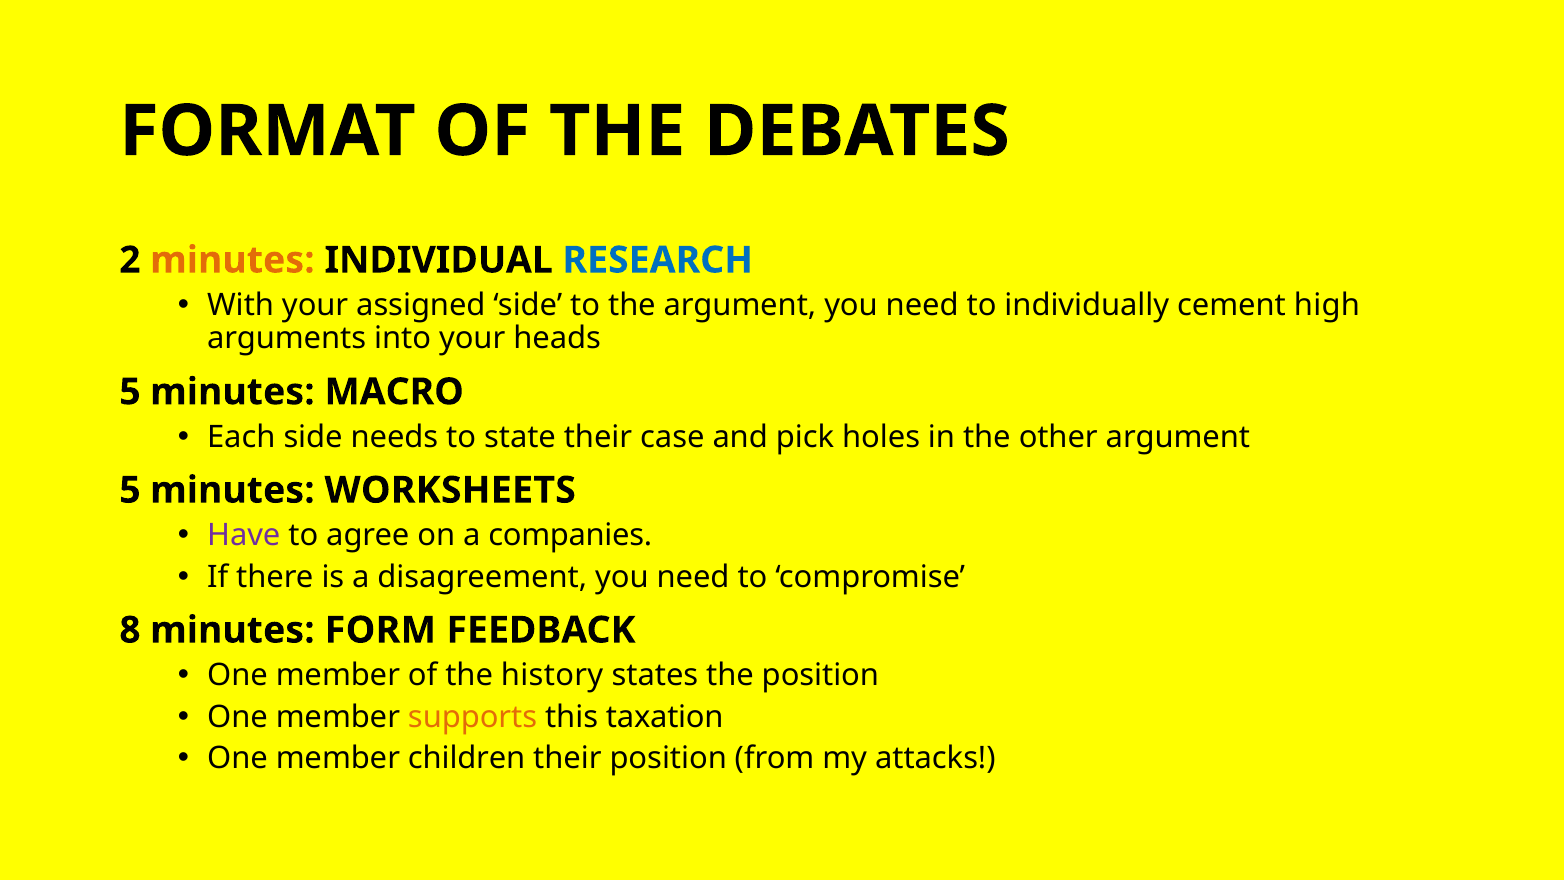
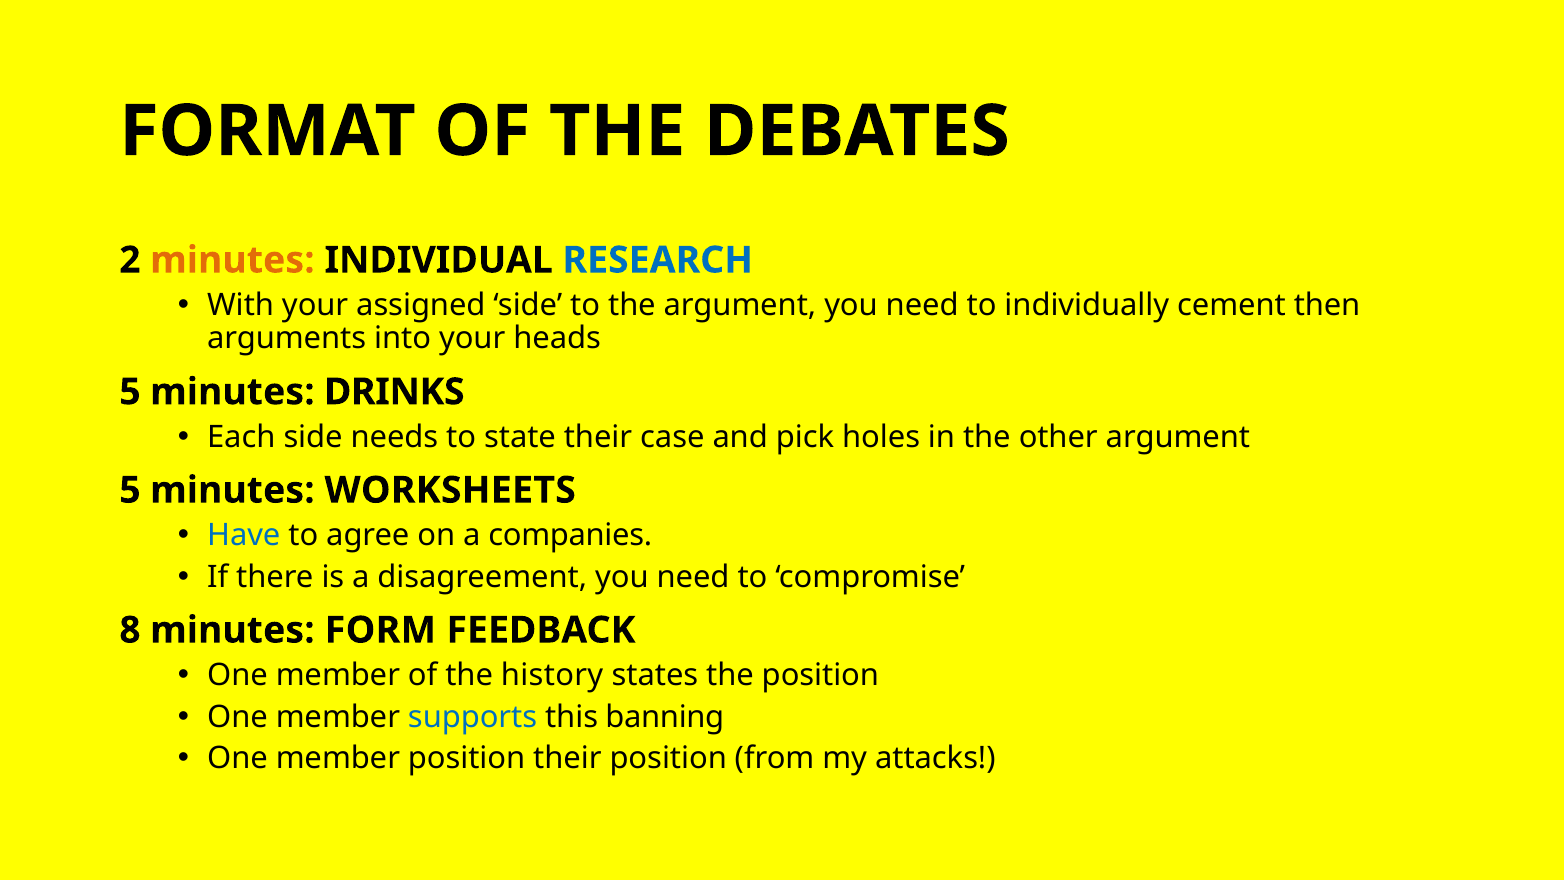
high: high -> then
MACRO: MACRO -> DRINKS
Have colour: purple -> blue
supports colour: orange -> blue
taxation: taxation -> banning
member children: children -> position
